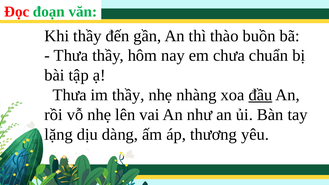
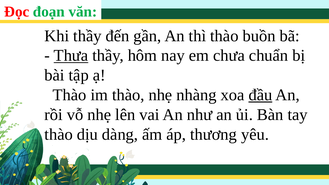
Thưa at (71, 56) underline: none -> present
Thưa at (70, 95): Thưa -> Thào
im thầy: thầy -> thào
lặng at (59, 135): lặng -> thào
